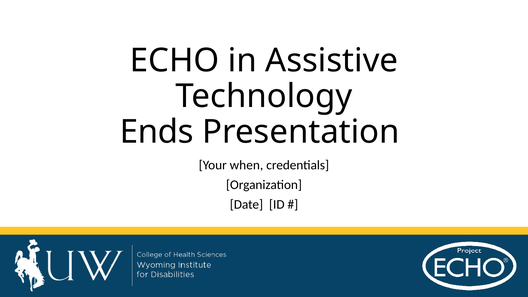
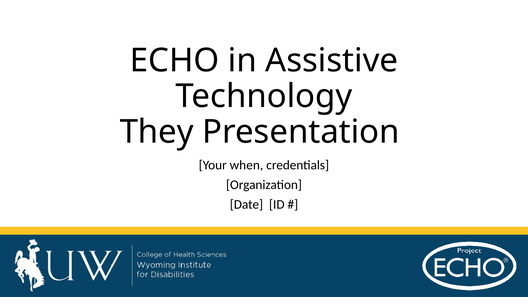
Ends: Ends -> They
